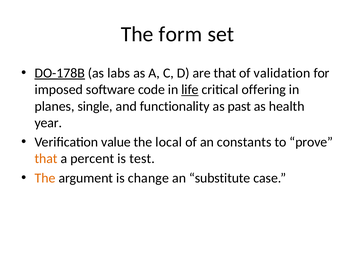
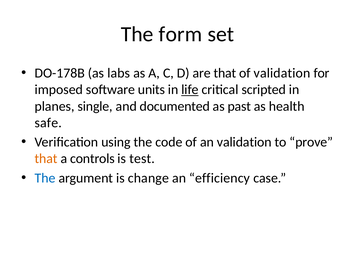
DO-178B underline: present -> none
code: code -> units
offering: offering -> scripted
functionality: functionality -> documented
year: year -> safe
value: value -> using
local: local -> code
an constants: constants -> validation
percent: percent -> controls
The at (45, 178) colour: orange -> blue
substitute: substitute -> efficiency
